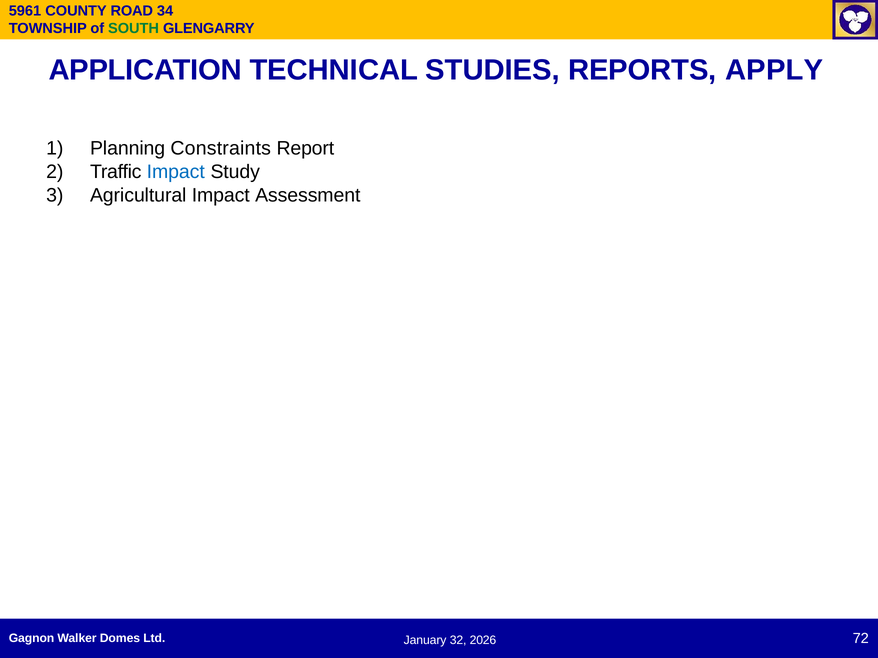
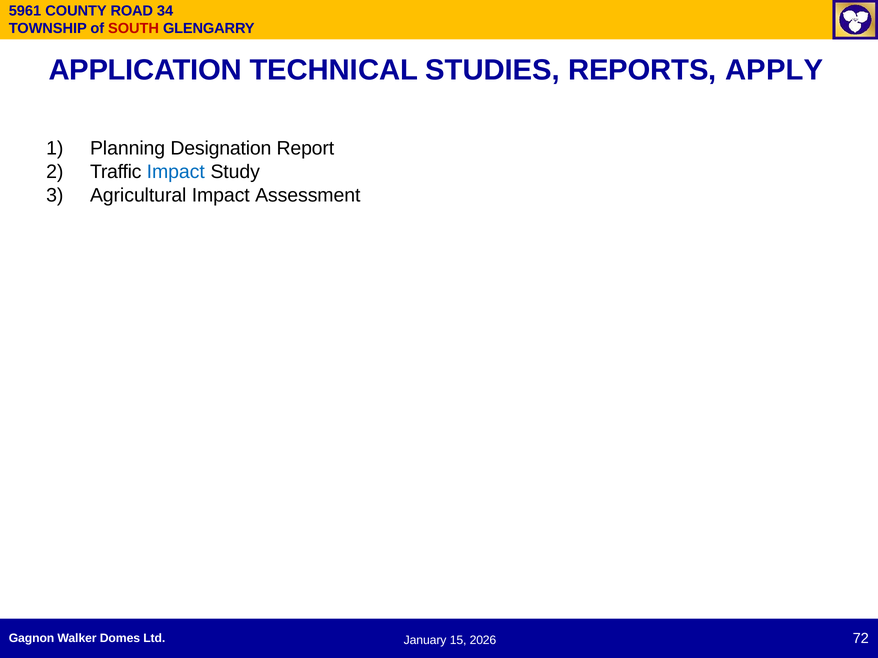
SOUTH colour: green -> red
Constraints: Constraints -> Designation
32: 32 -> 15
